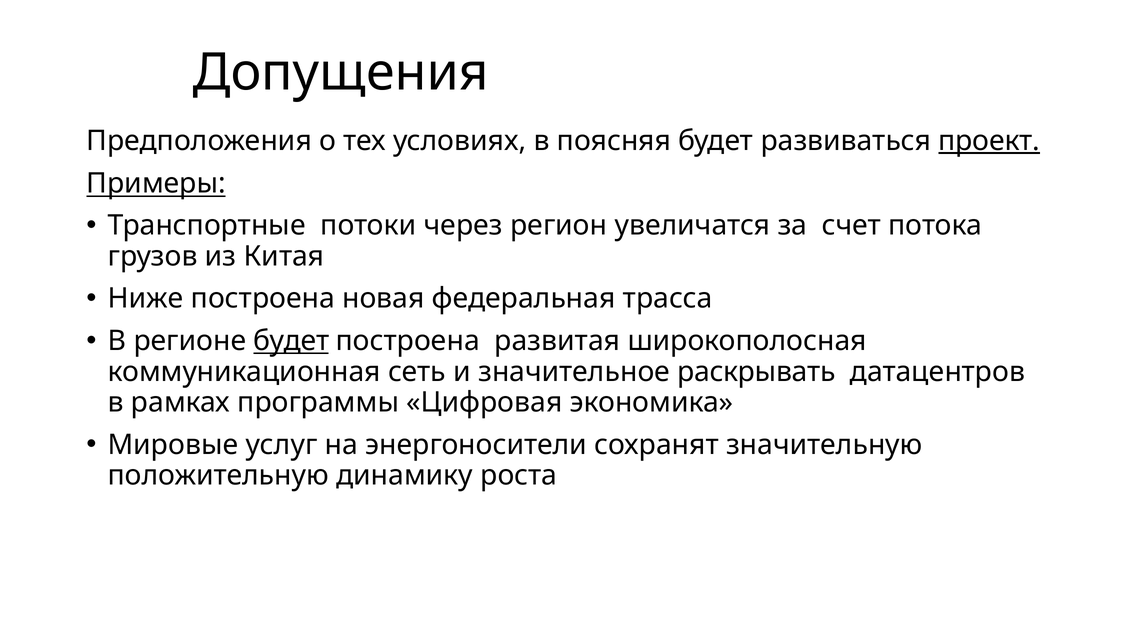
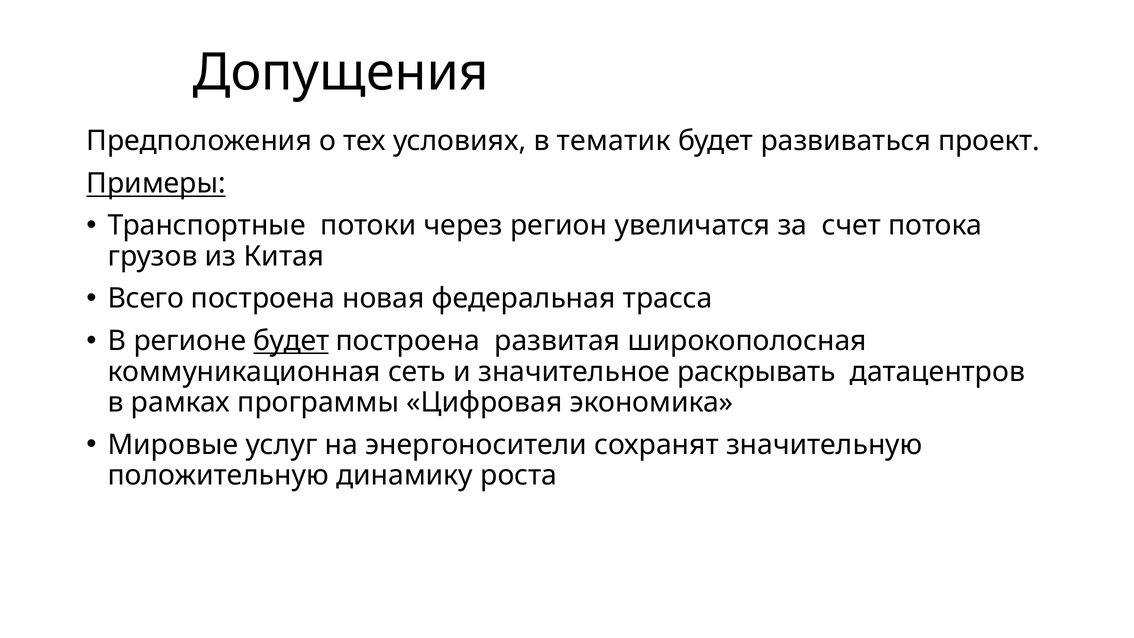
поясняя: поясняя -> тематик
проект underline: present -> none
Ниже: Ниже -> Всего
